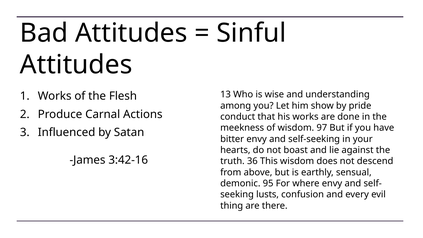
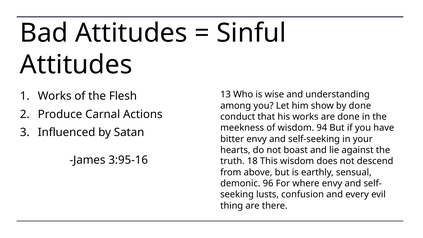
by pride: pride -> done
97: 97 -> 94
3:42-16: 3:42-16 -> 3:95-16
36: 36 -> 18
95: 95 -> 96
